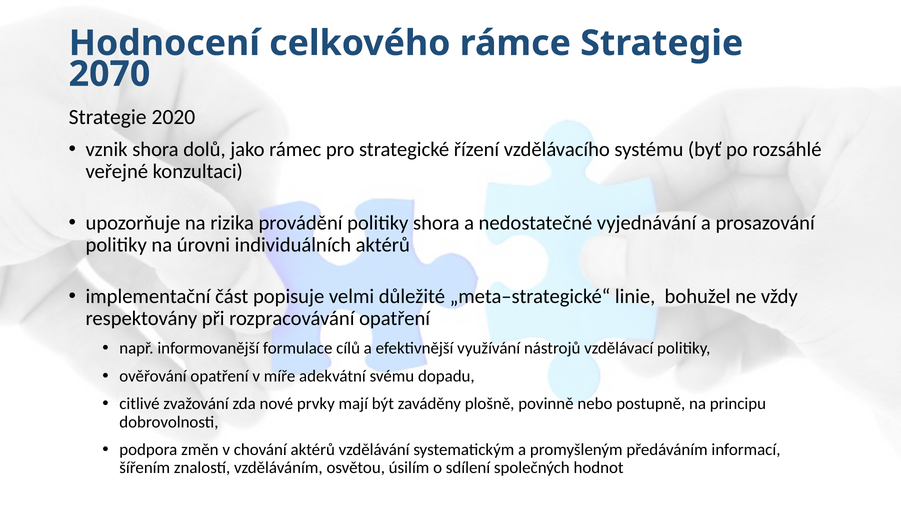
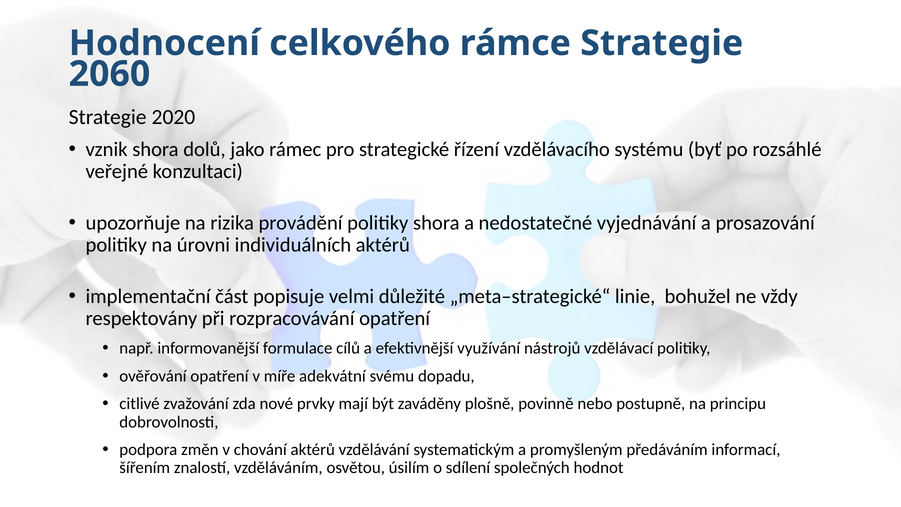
2070: 2070 -> 2060
